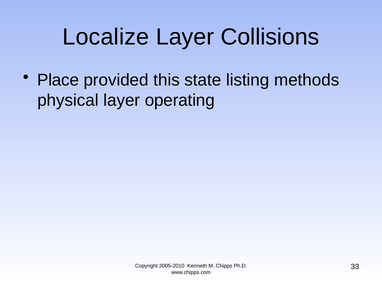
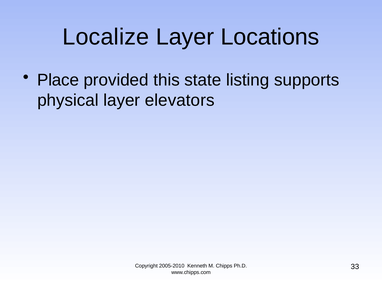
Collisions: Collisions -> Locations
methods: methods -> supports
operating: operating -> elevators
